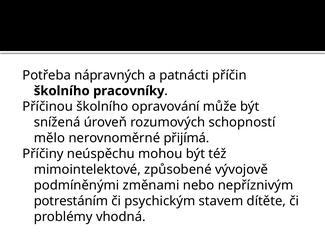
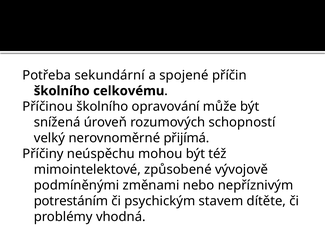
nápravných: nápravných -> sekundární
patnácti: patnácti -> spojené
pracovníky: pracovníky -> celkovému
mělo: mělo -> velký
